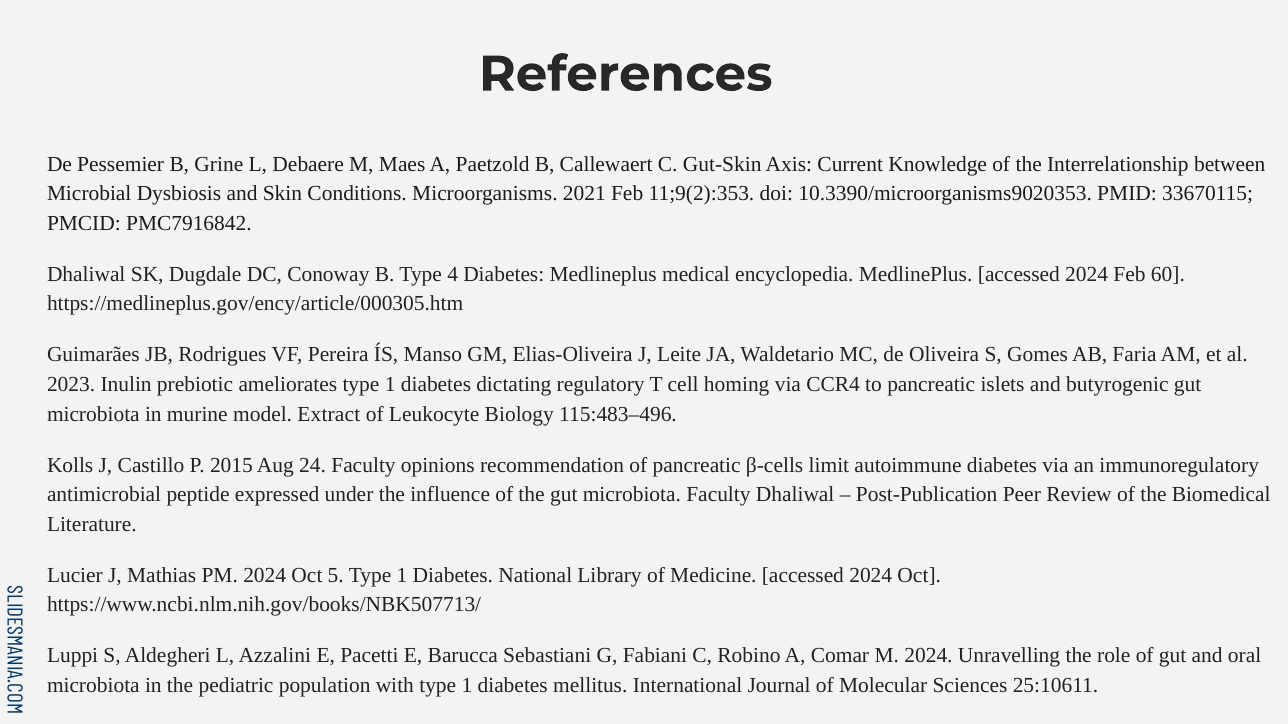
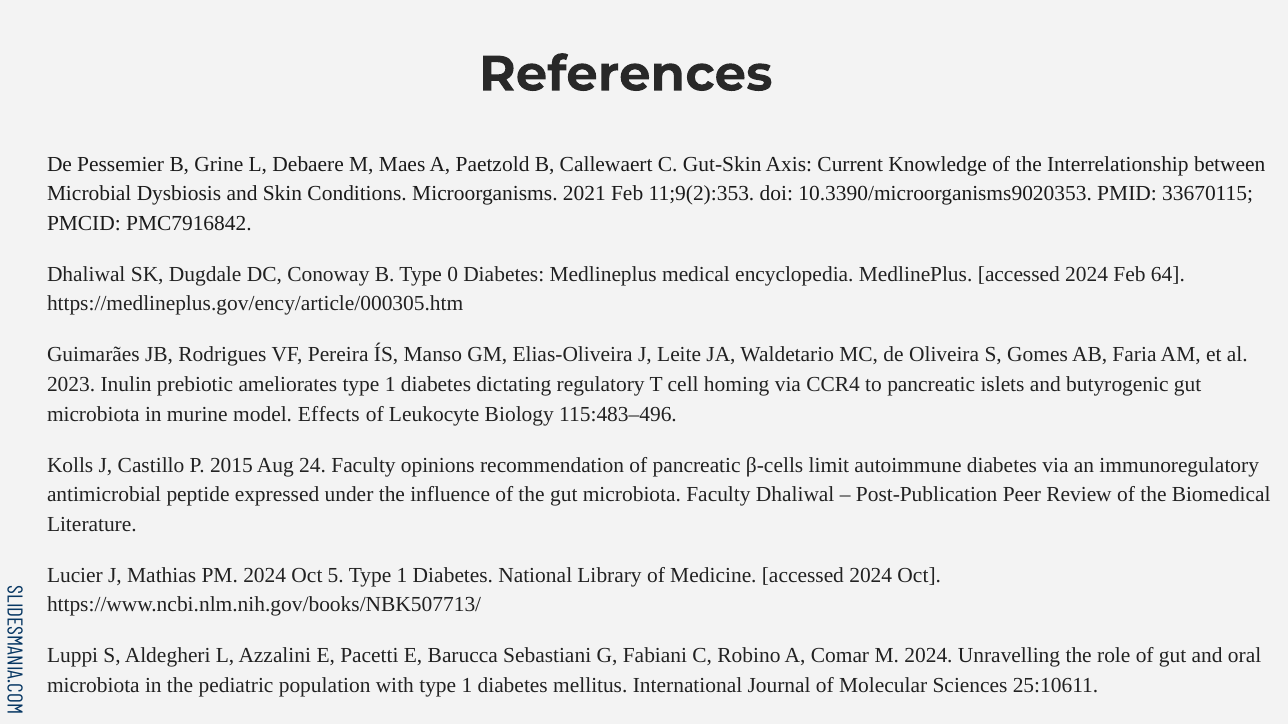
4: 4 -> 0
60: 60 -> 64
Extract: Extract -> Effects
